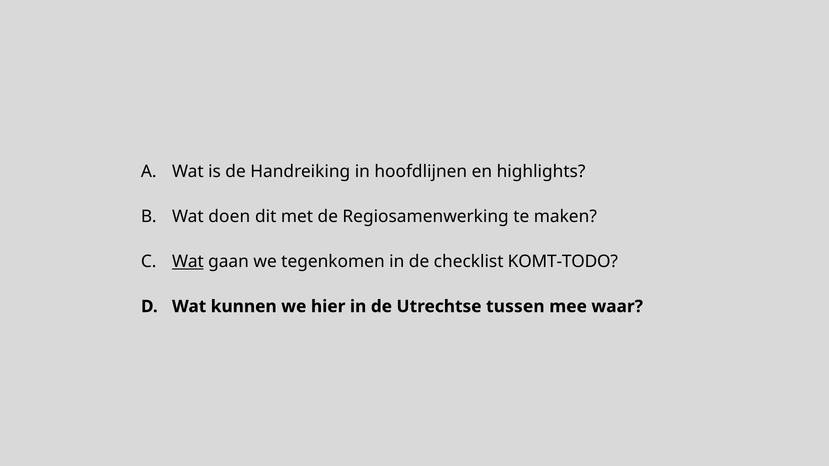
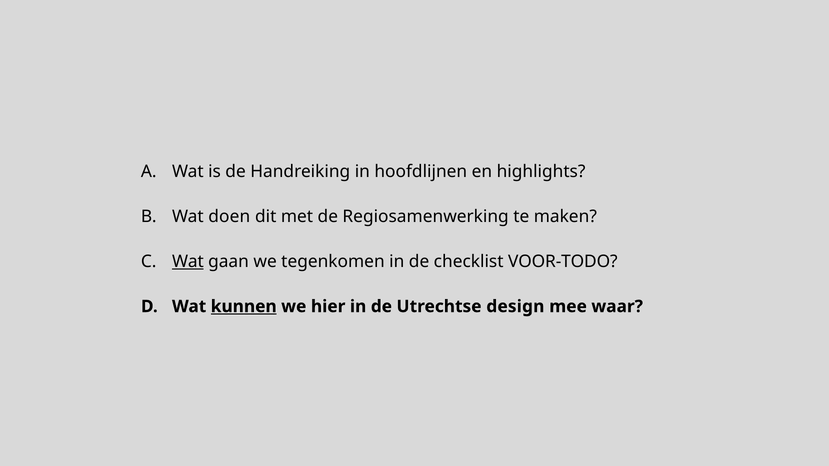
KOMT-TODO: KOMT-TODO -> VOOR-TODO
kunnen underline: none -> present
tussen: tussen -> design
